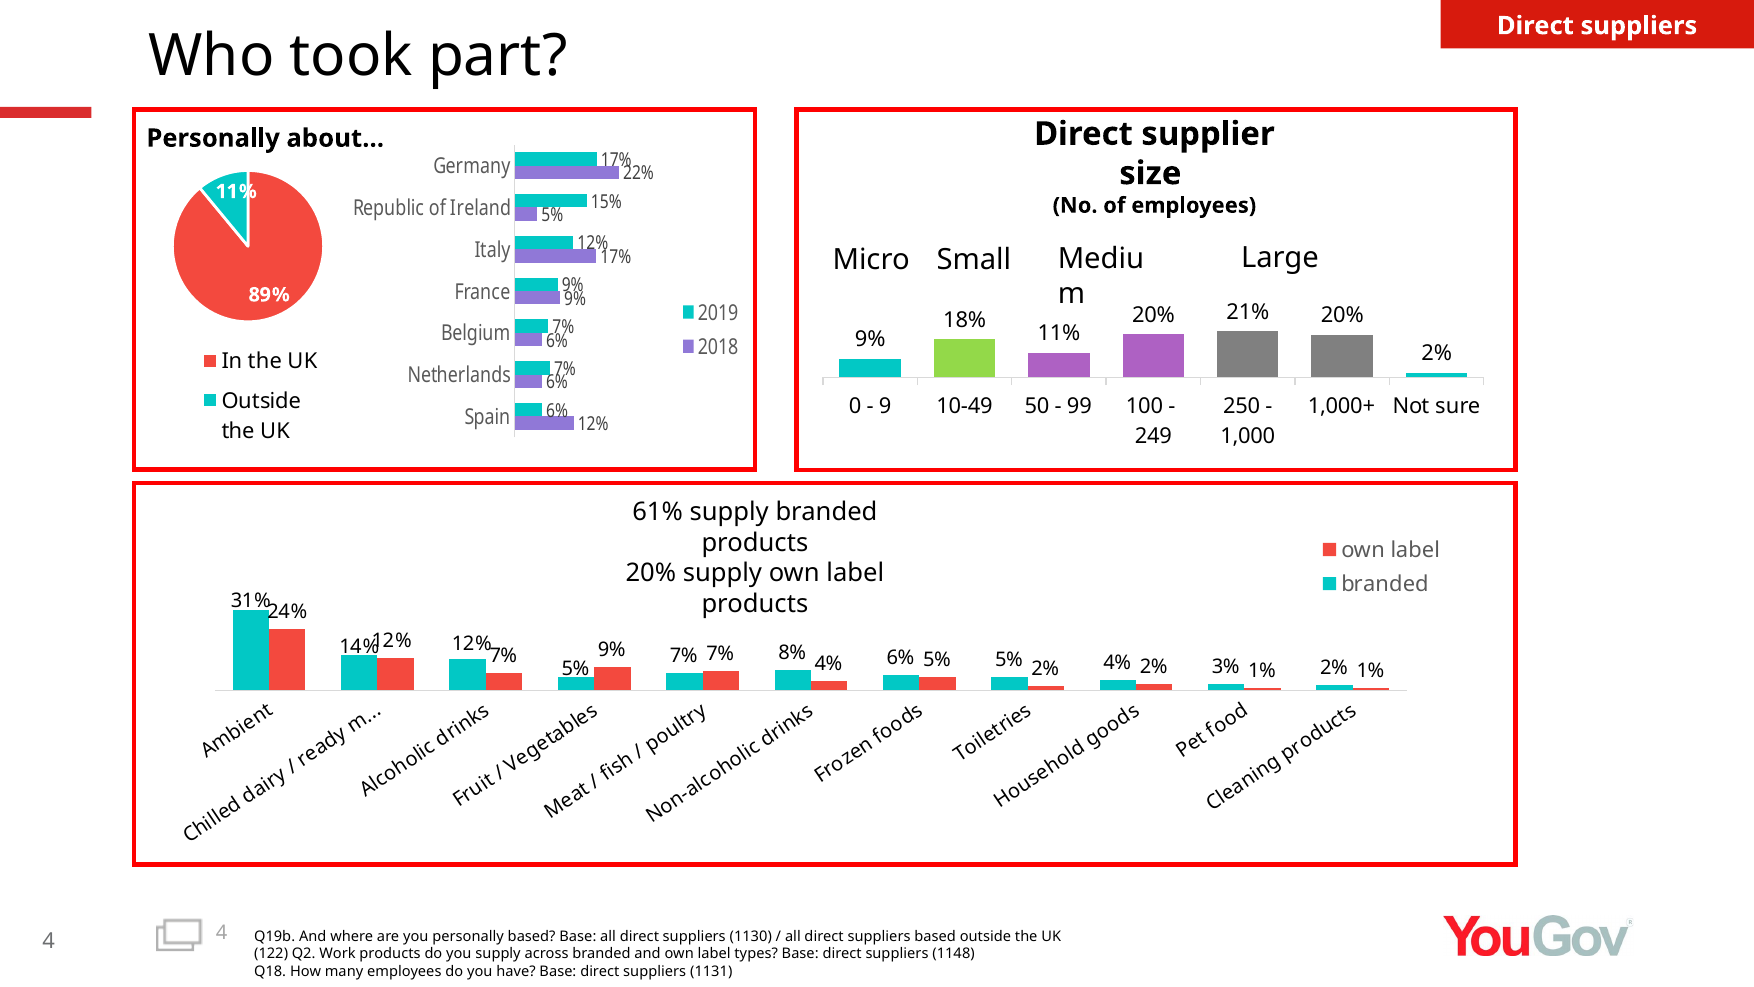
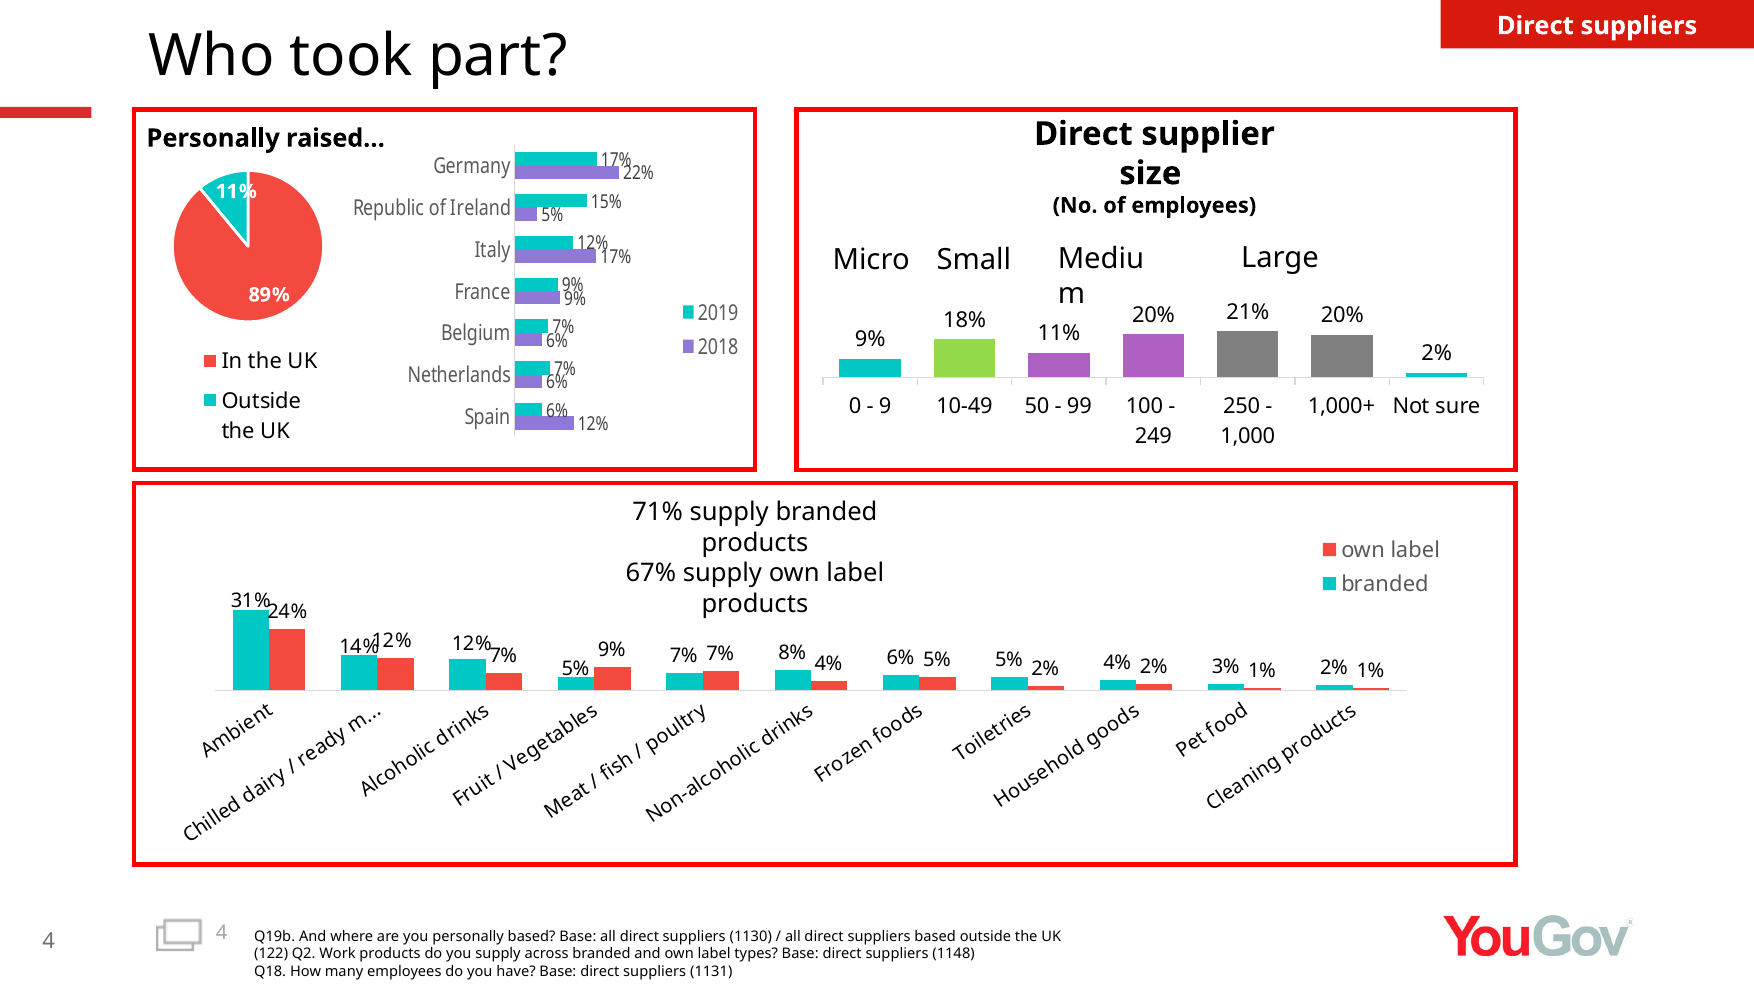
about…: about… -> raised…
61%: 61% -> 71%
20% at (651, 573): 20% -> 67%
